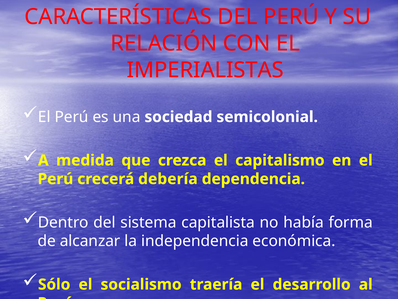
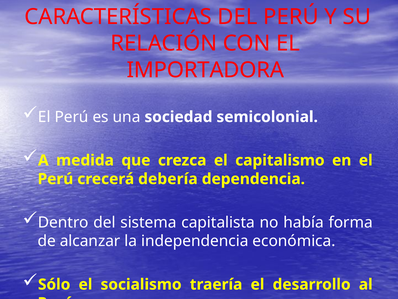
IMPERIALISTAS: IMPERIALISTAS -> IMPORTADORA
